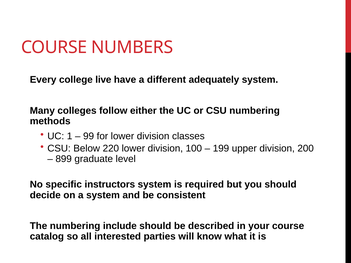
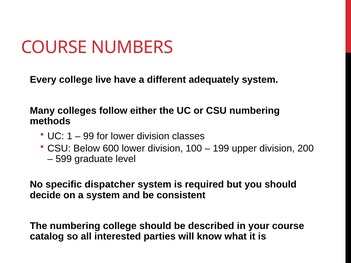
220: 220 -> 600
899: 899 -> 599
instructors: instructors -> dispatcher
numbering include: include -> college
